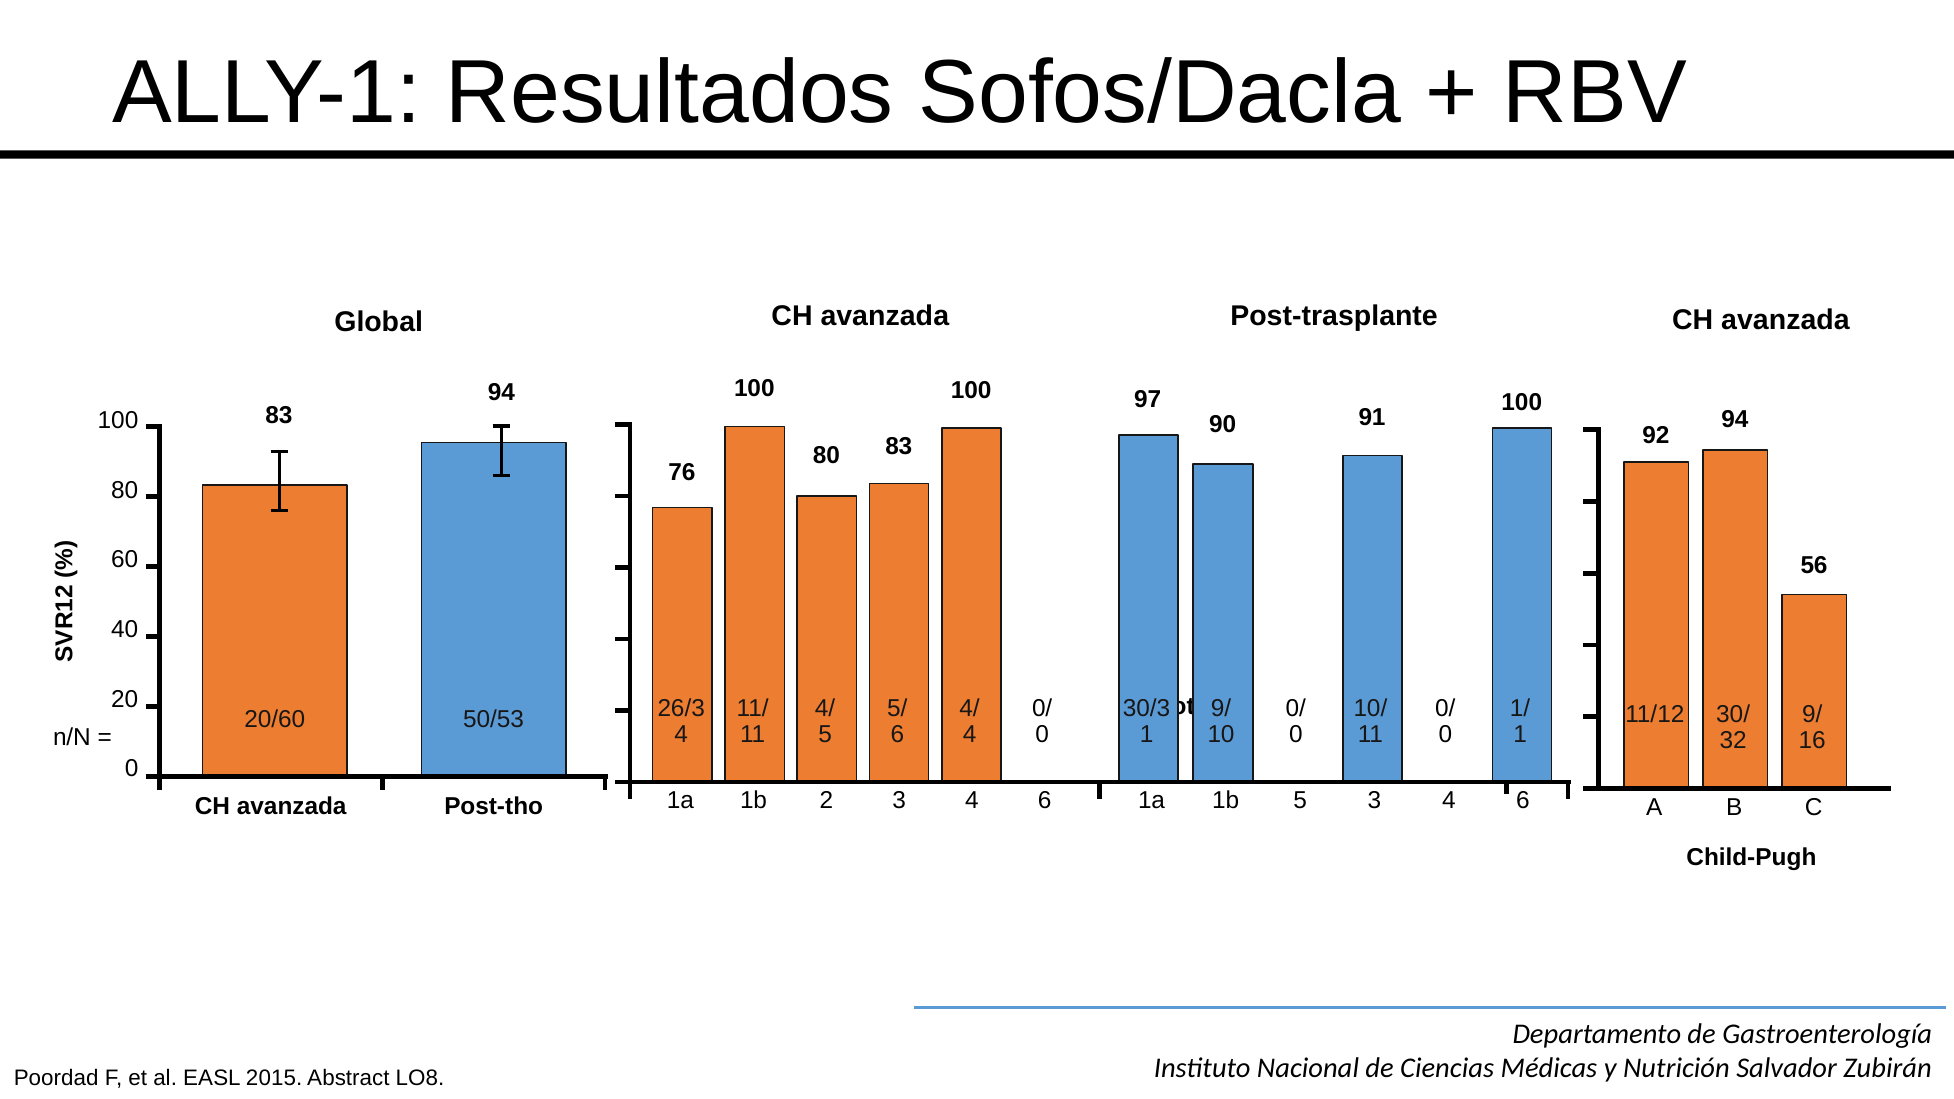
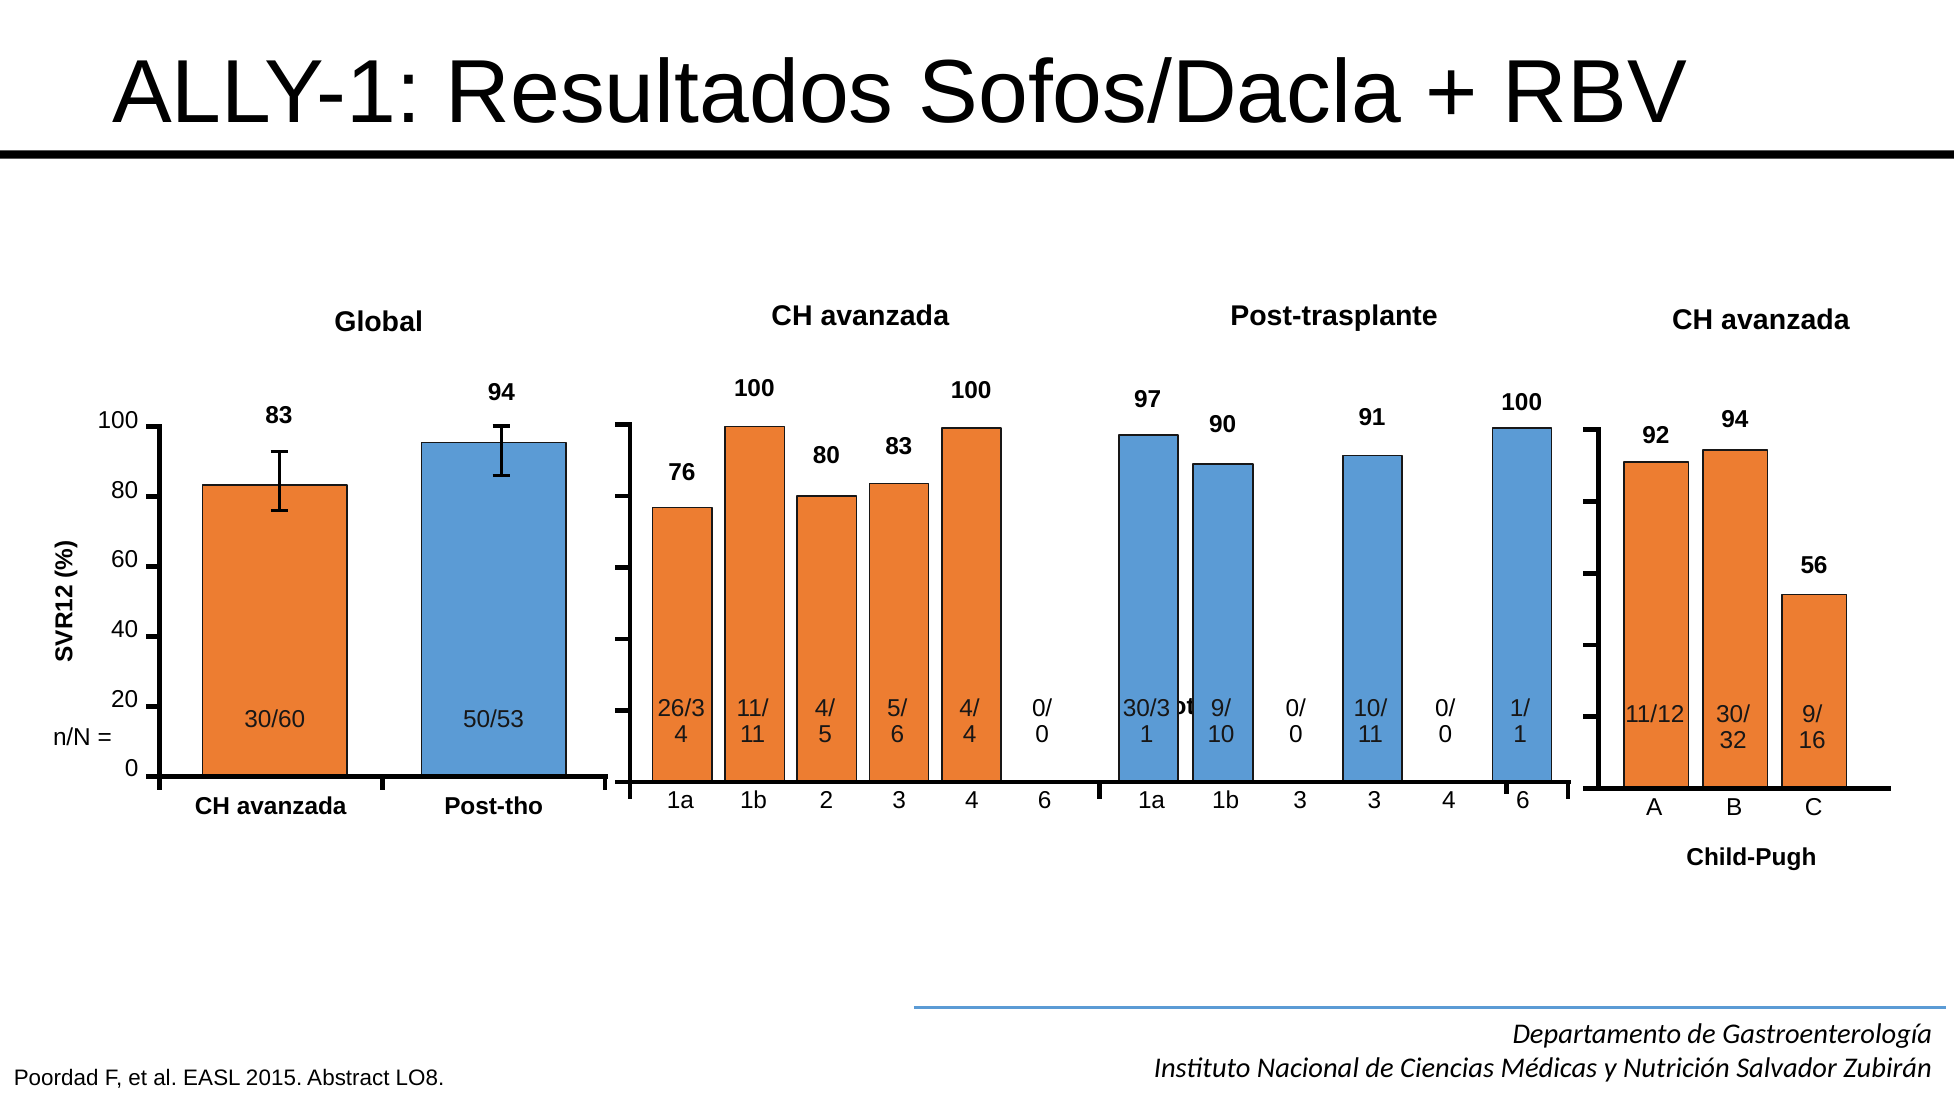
20/60: 20/60 -> 30/60
1b 5: 5 -> 3
